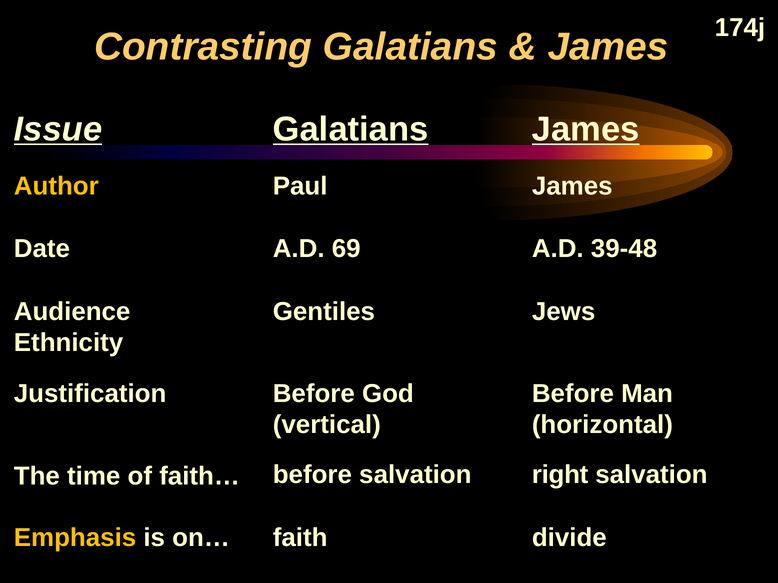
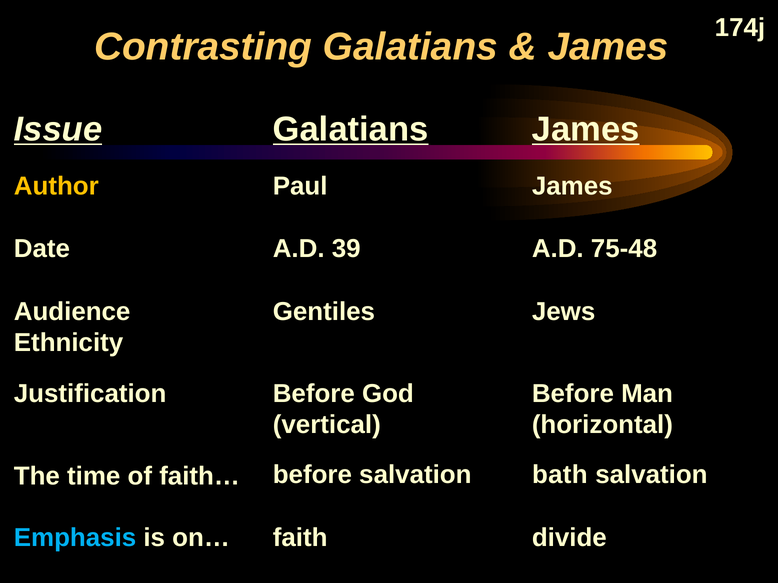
69: 69 -> 39
39-48: 39-48 -> 75-48
right: right -> bath
Emphasis colour: yellow -> light blue
